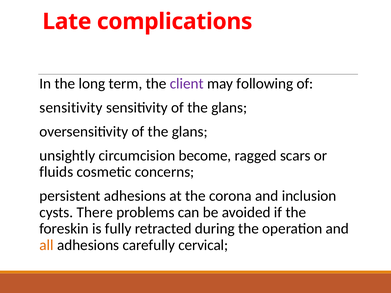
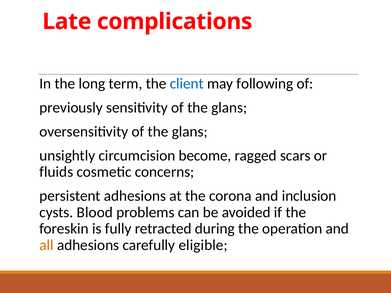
client colour: purple -> blue
sensitivity at (71, 108): sensitivity -> previously
There: There -> Blood
cervical: cervical -> eligible
